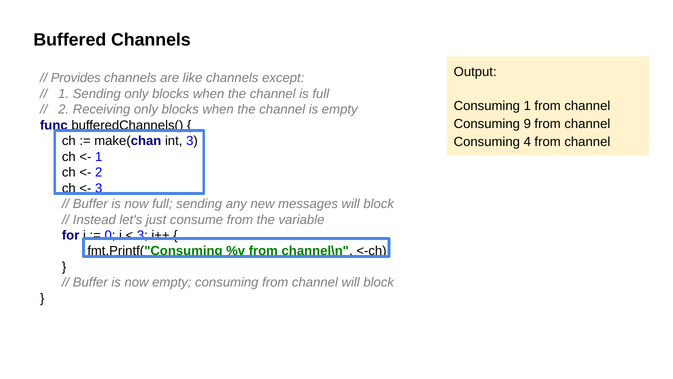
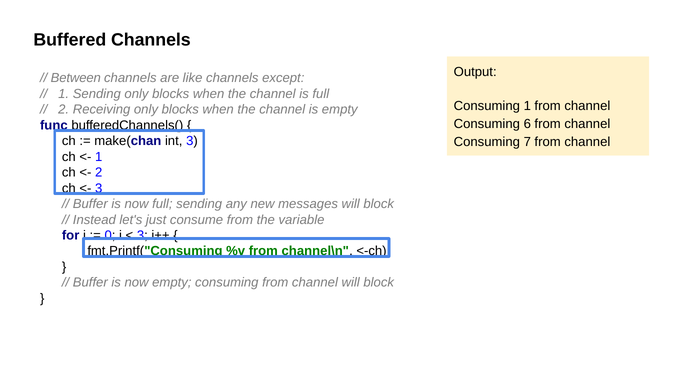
Provides: Provides -> Between
9: 9 -> 6
4: 4 -> 7
